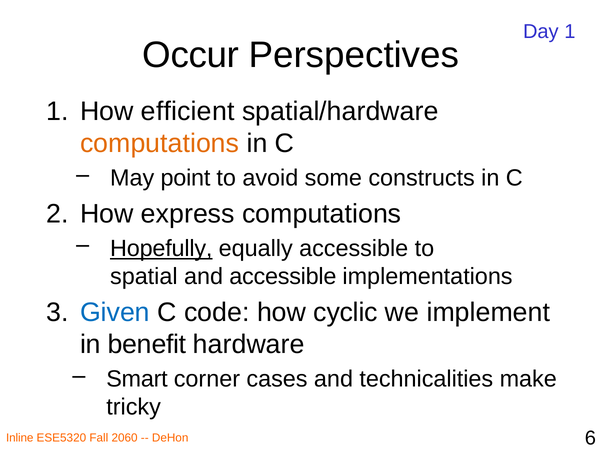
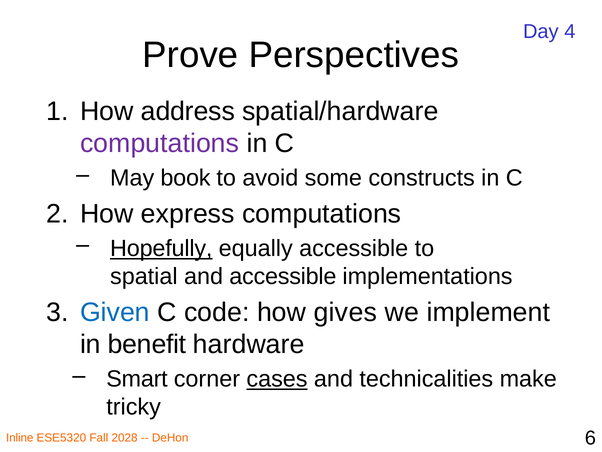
Day 1: 1 -> 4
Occur: Occur -> Prove
efficient: efficient -> address
computations at (160, 143) colour: orange -> purple
point: point -> book
cyclic: cyclic -> gives
cases underline: none -> present
2060: 2060 -> 2028
